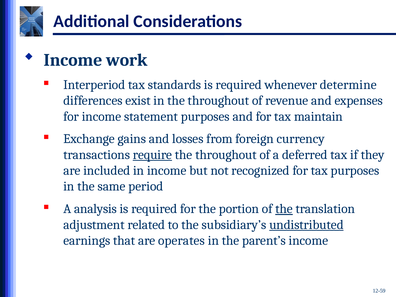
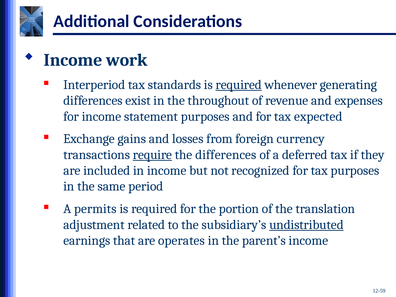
required at (239, 85) underline: none -> present
determine: determine -> generating
maintain: maintain -> expected
throughout at (226, 155): throughout -> differences
analysis: analysis -> permits
the at (284, 209) underline: present -> none
